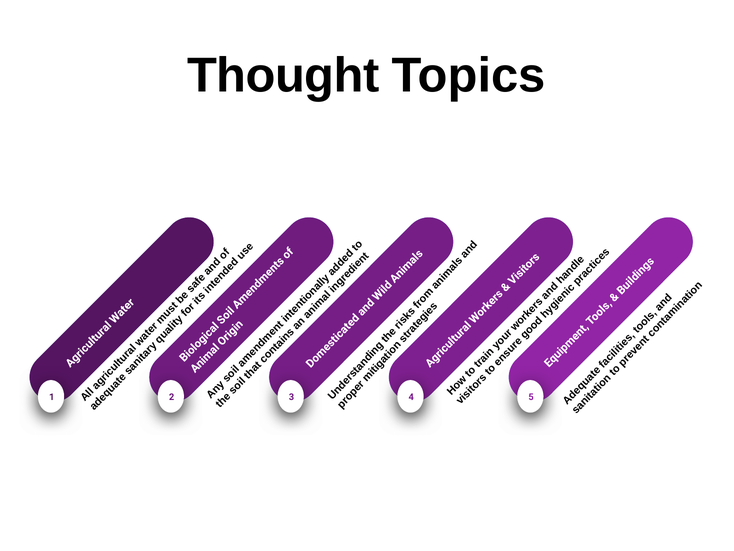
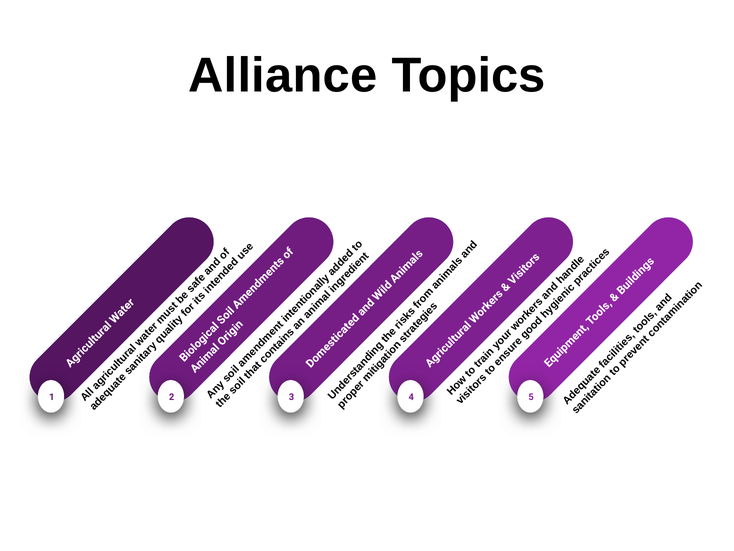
Thought: Thought -> Alliance
